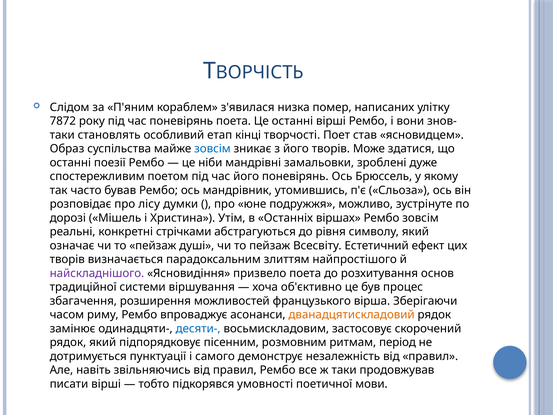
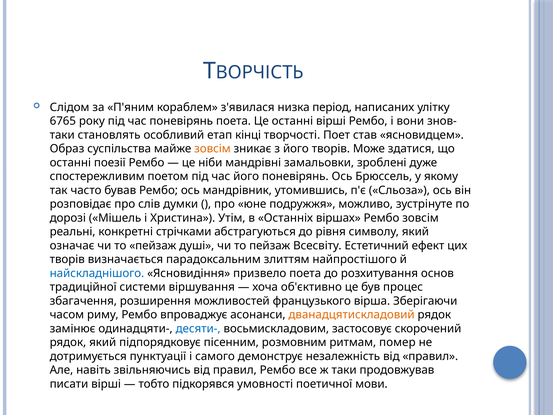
помер: помер -> період
7872: 7872 -> 6765
зовсім at (212, 149) colour: blue -> orange
лісу: лісу -> слів
найскладнішого colour: purple -> blue
період: період -> помер
